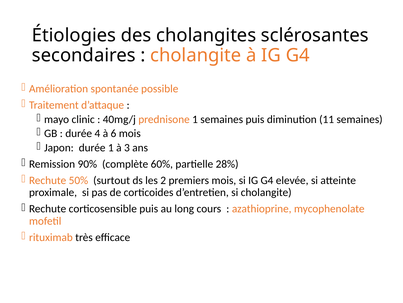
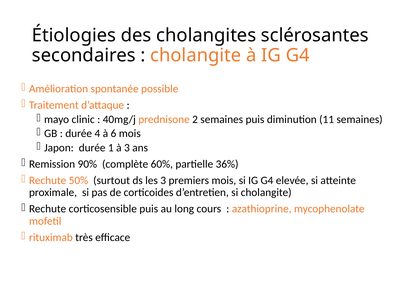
prednisone 1: 1 -> 2
28%: 28% -> 36%
les 2: 2 -> 3
